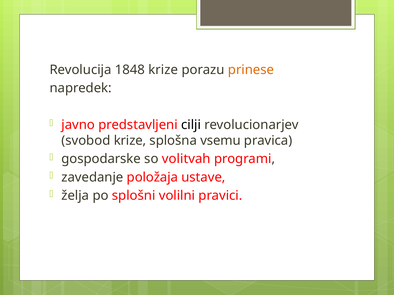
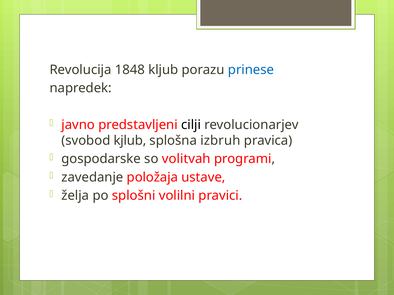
1848 krize: krize -> kljub
prinese colour: orange -> blue
svobod krize: krize -> kjlub
vsemu: vsemu -> izbruh
